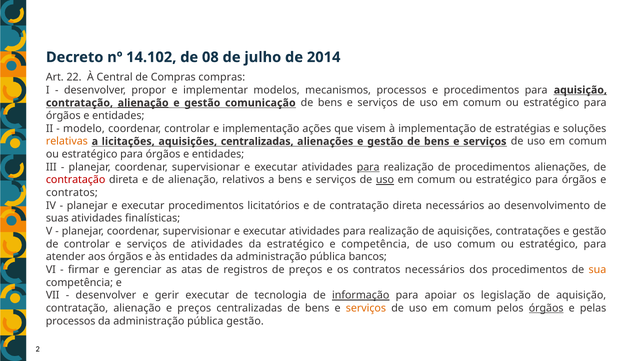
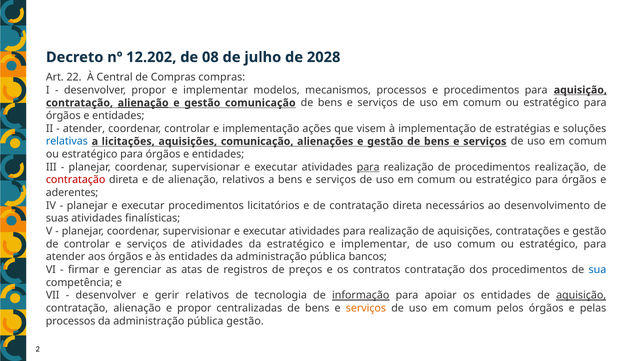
14.102: 14.102 -> 12.202
2014: 2014 -> 2028
modelo at (84, 128): modelo -> atender
relativas colour: orange -> blue
aquisições centralizadas: centralizadas -> comunicação
procedimentos alienações: alienações -> realização
uso at (385, 180) underline: present -> none
contratos at (72, 192): contratos -> aderentes
competência at (376, 244): competência -> implementar
contratos necessários: necessários -> contratação
sua colour: orange -> blue
gerir executar: executar -> relativos
os legislação: legislação -> entidades
aquisição at (581, 295) underline: none -> present
e preços: preços -> propor
órgãos at (546, 308) underline: present -> none
